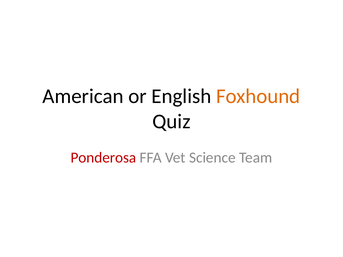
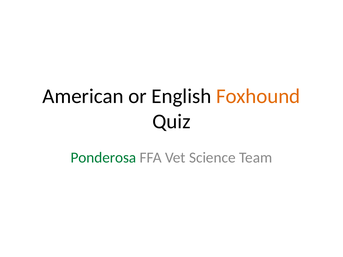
Ponderosa colour: red -> green
